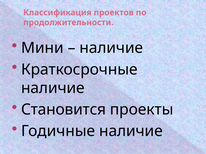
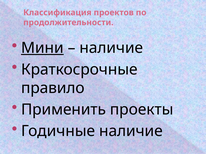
Мини underline: none -> present
наличие at (53, 88): наличие -> правило
Становится: Становится -> Применить
